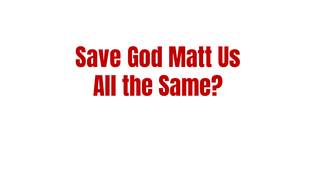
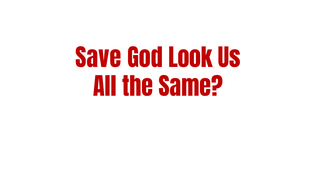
Matt: Matt -> Look
